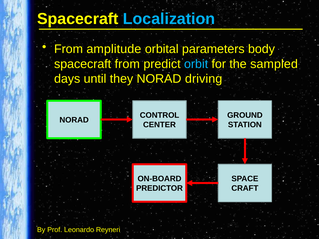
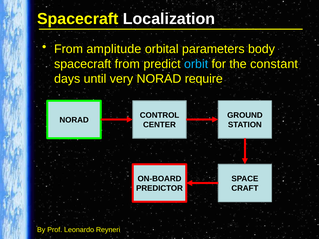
Localization colour: light blue -> white
sampled: sampled -> constant
they: they -> very
driving: driving -> require
